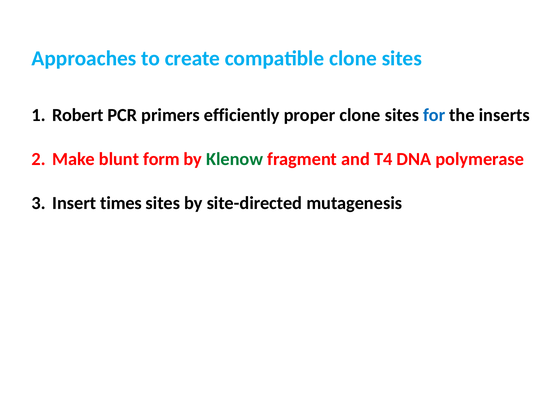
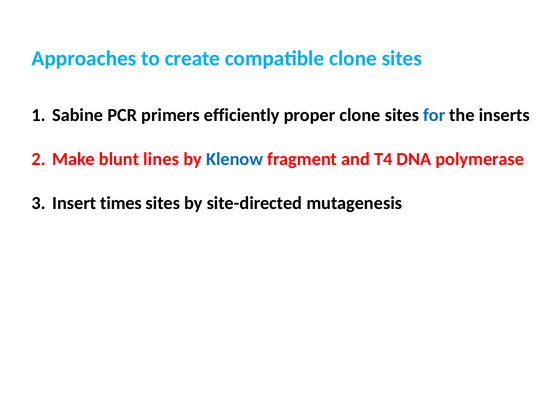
Robert: Robert -> Sabine
form: form -> lines
Klenow colour: green -> blue
